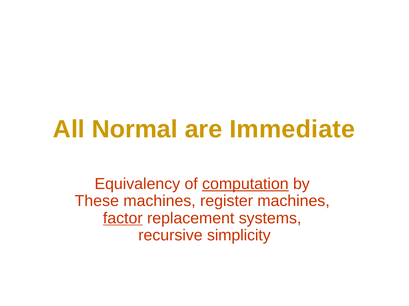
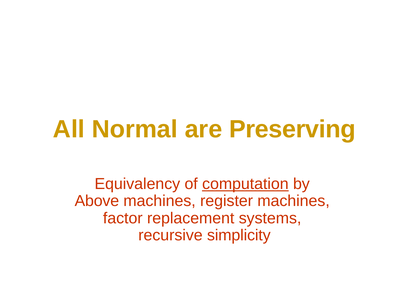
Immediate: Immediate -> Preserving
These: These -> Above
factor underline: present -> none
